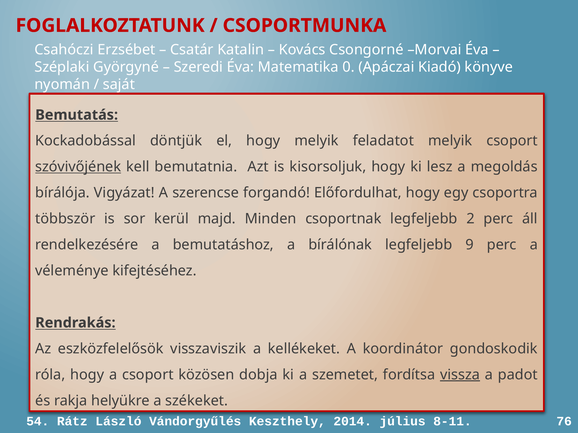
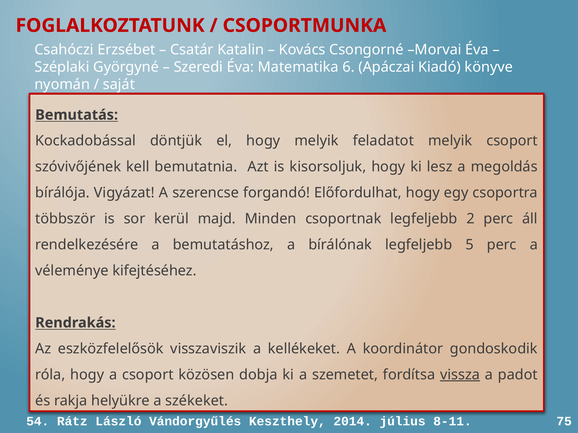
0: 0 -> 6
szóvivőjének underline: present -> none
9: 9 -> 5
76: 76 -> 75
